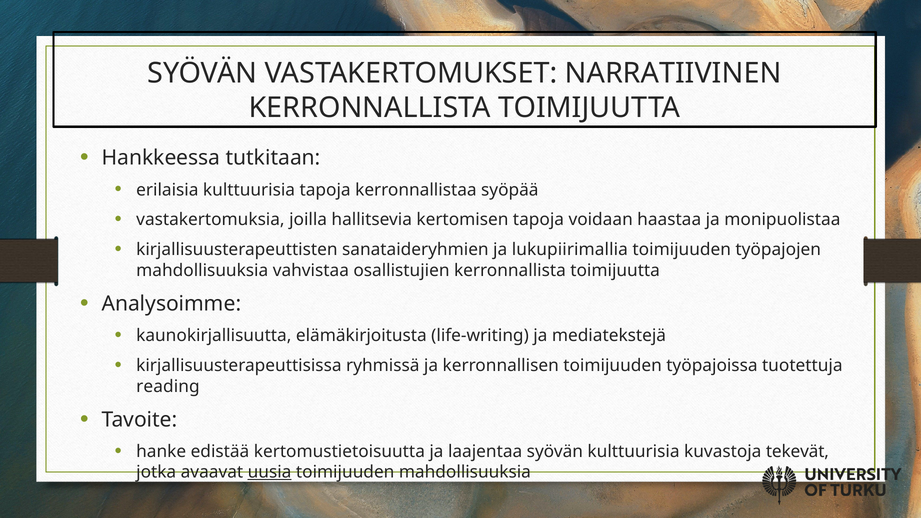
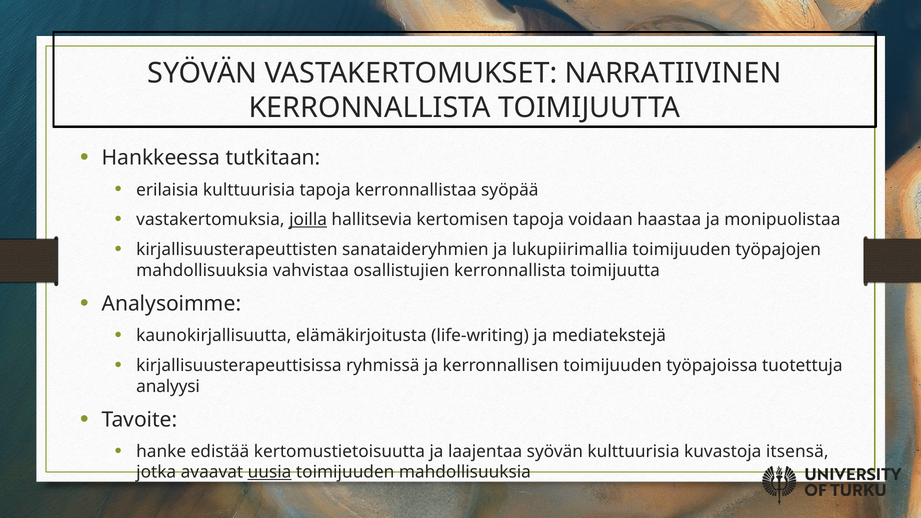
joilla underline: none -> present
reading: reading -> analyysi
tekevät: tekevät -> itsensä
